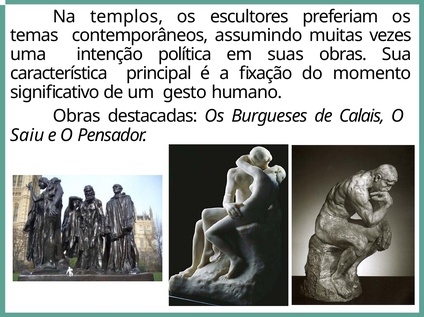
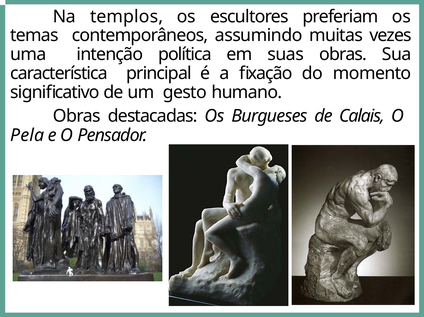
Saiu: Saiu -> Pela
